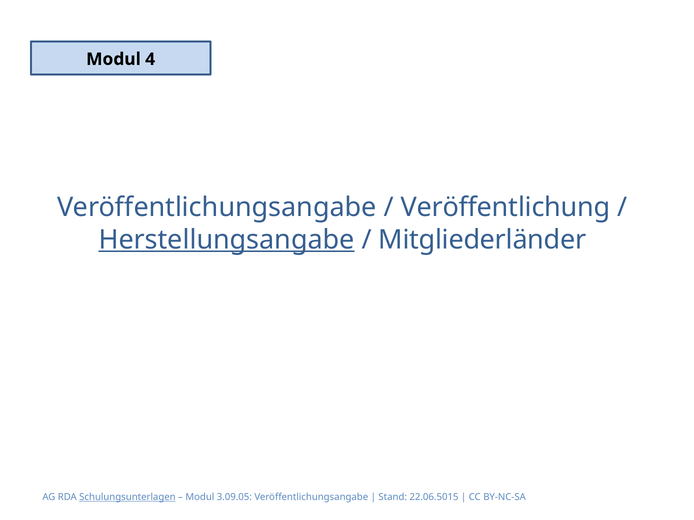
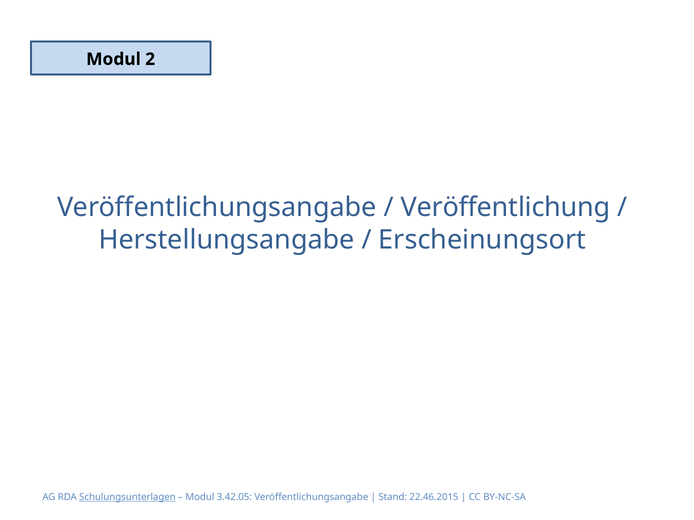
4: 4 -> 2
Herstellungsangabe underline: present -> none
Mitgliederländer: Mitgliederländer -> Erscheinungsort
3.09.05: 3.09.05 -> 3.42.05
22.06.5015: 22.06.5015 -> 22.46.2015
